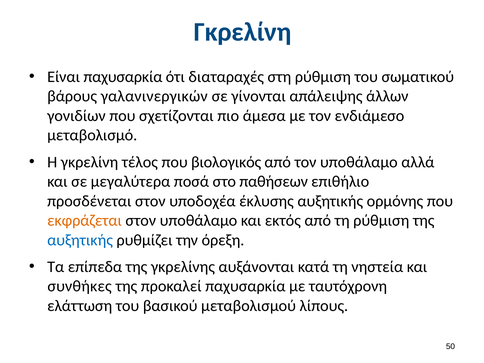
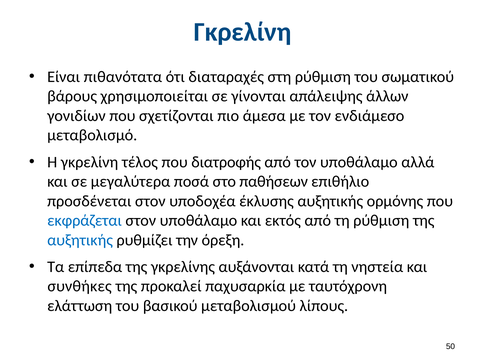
Είναι παχυσαρκία: παχυσαρκία -> πιθανότατα
γαλανινεργικών: γαλανινεργικών -> χρησιμοποιείται
βιολογικός: βιολογικός -> διατροφής
εκφράζεται colour: orange -> blue
